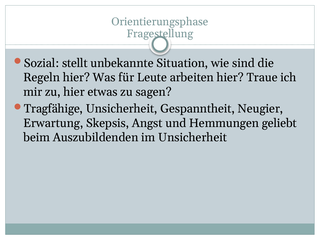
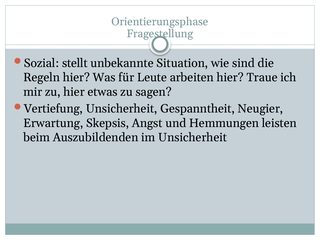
Tragfähige: Tragfähige -> Vertiefung
geliebt: geliebt -> leisten
